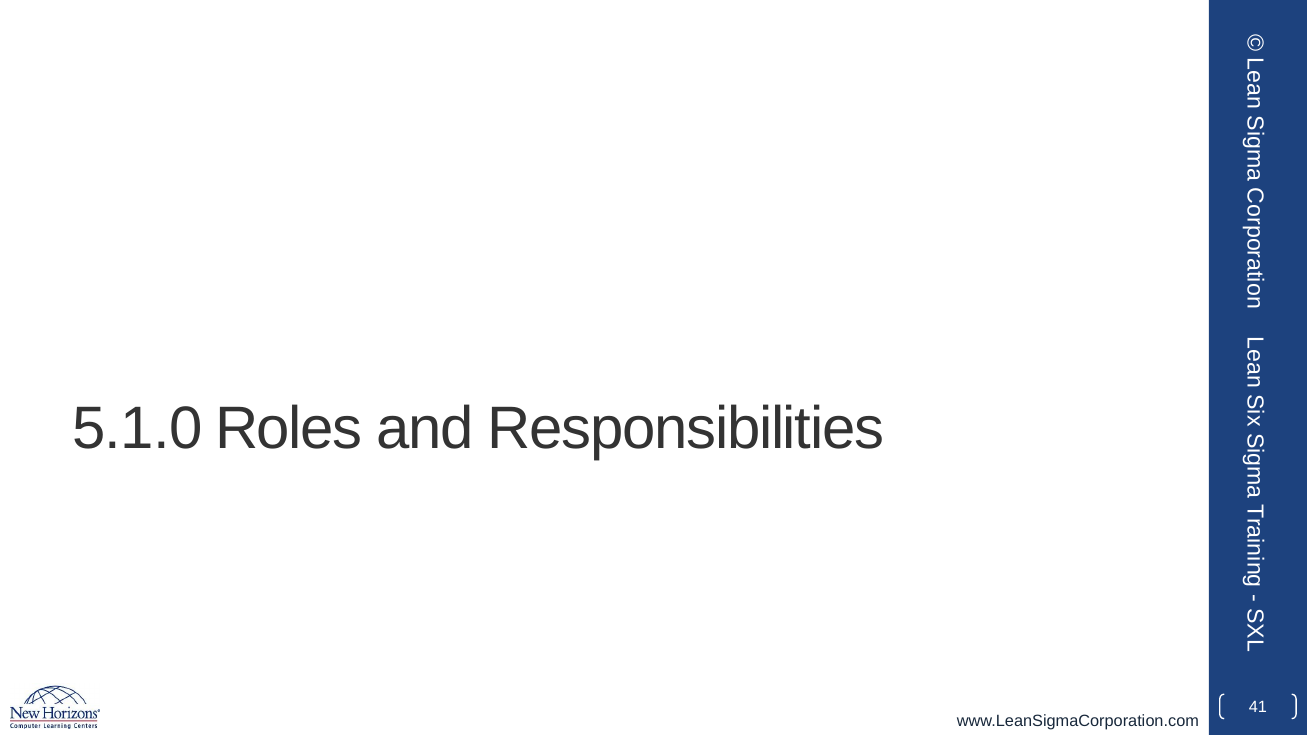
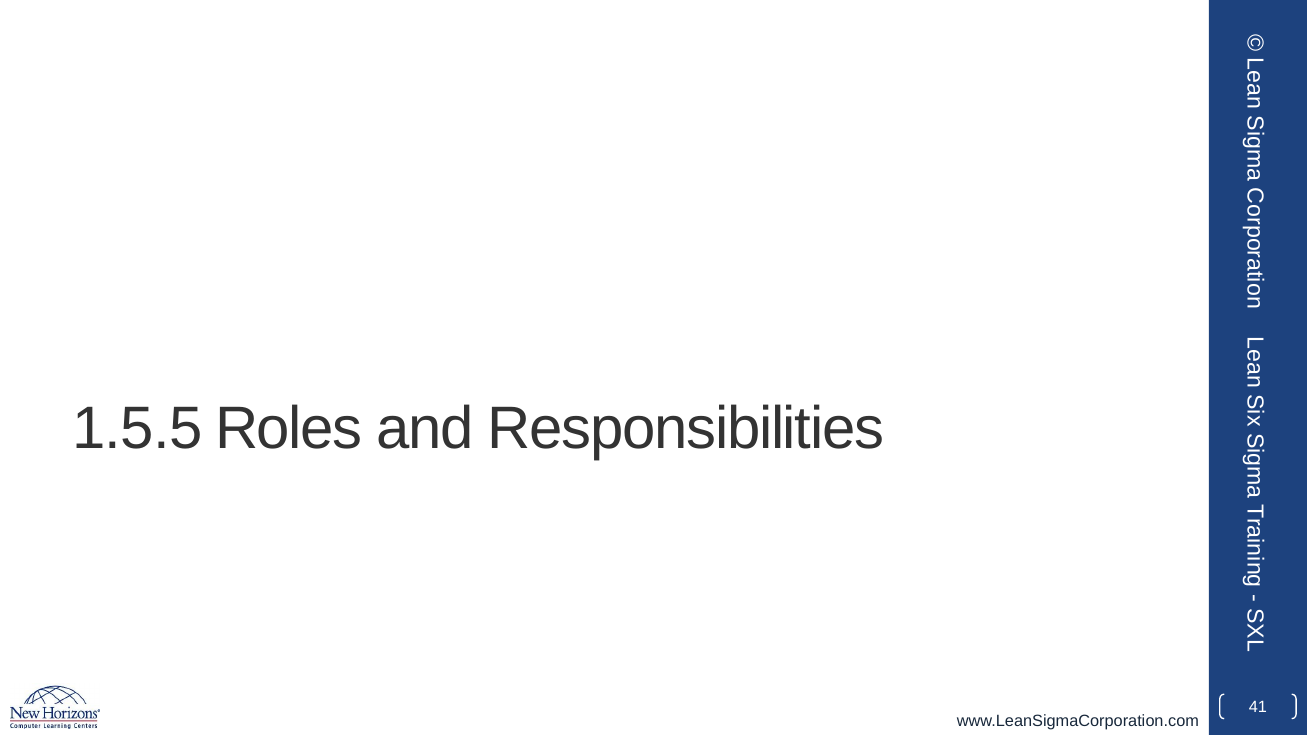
5.1.0: 5.1.0 -> 1.5.5
